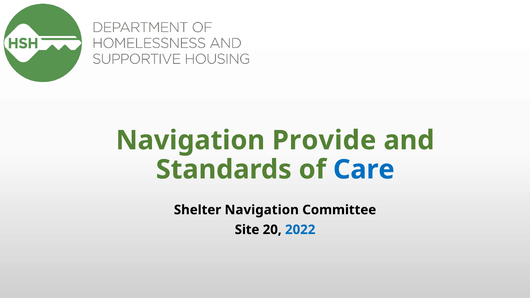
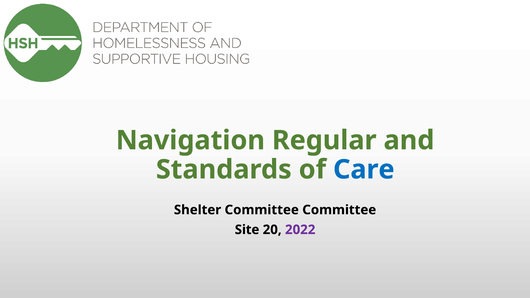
Provide: Provide -> Regular
Shelter Navigation: Navigation -> Committee
2022 colour: blue -> purple
